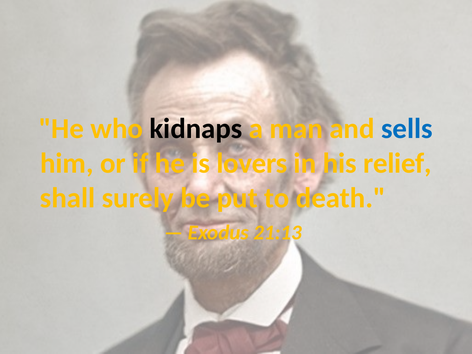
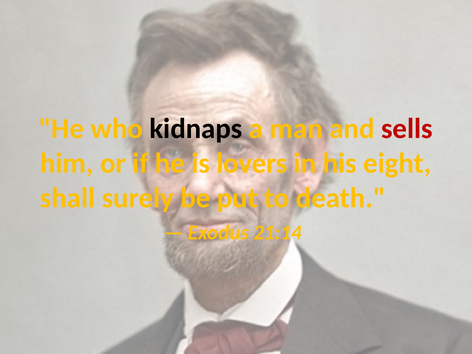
sells colour: blue -> red
relief: relief -> eight
21:13: 21:13 -> 21:14
